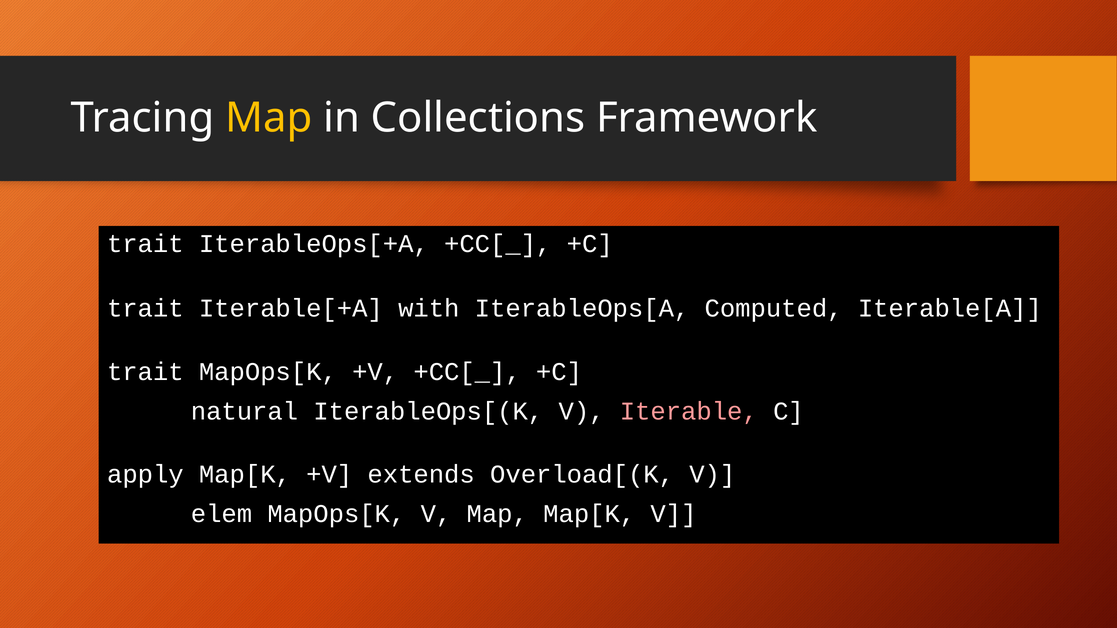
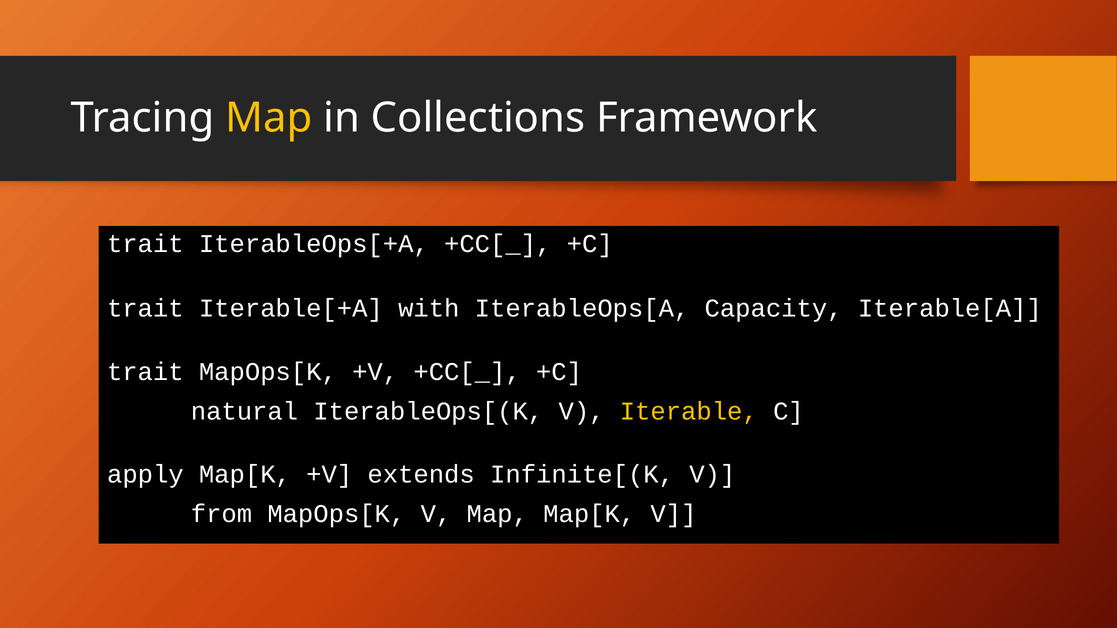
Computed: Computed -> Capacity
Iterable colour: pink -> yellow
Overload[(K: Overload[(K -> Infinite[(K
elem: elem -> from
